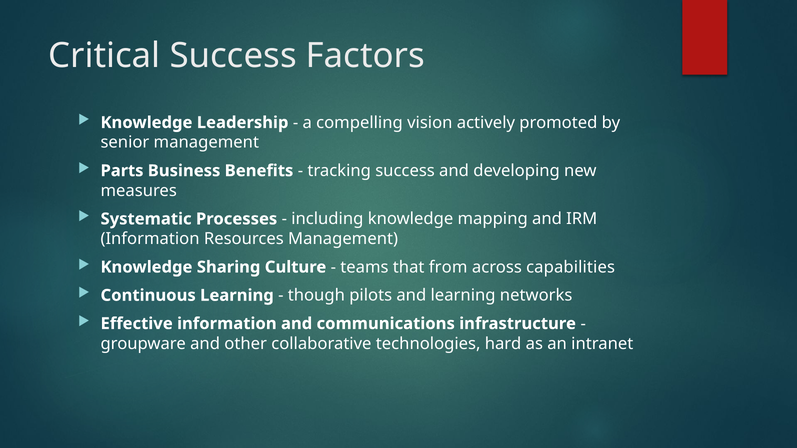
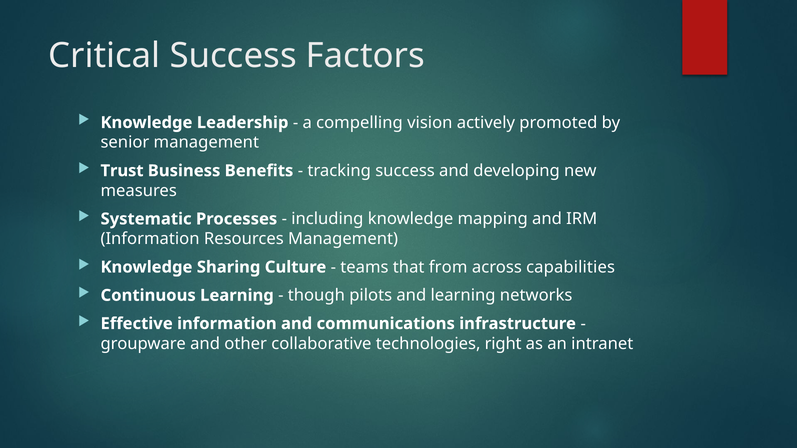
Parts: Parts -> Trust
hard: hard -> right
